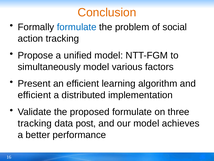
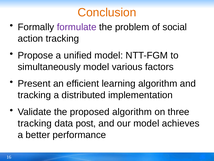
formulate at (77, 27) colour: blue -> purple
efficient at (34, 95): efficient -> tracking
proposed formulate: formulate -> algorithm
